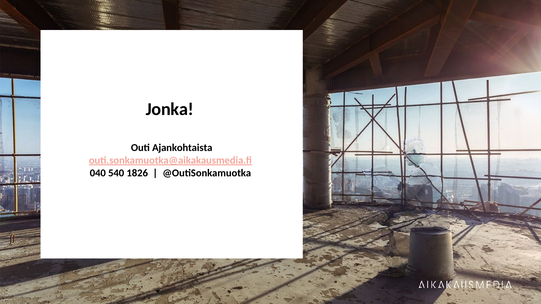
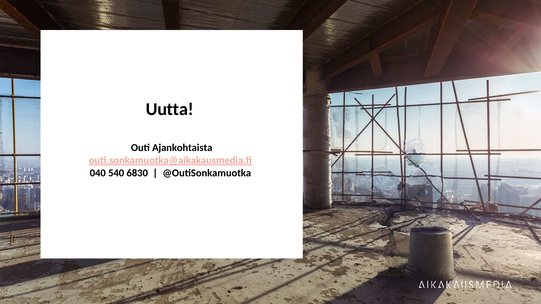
Jonka: Jonka -> Uutta
1826: 1826 -> 6830
